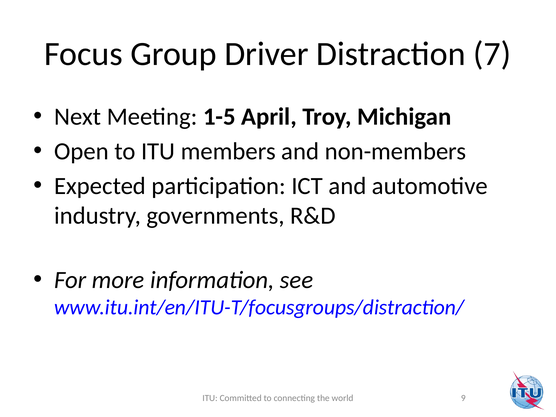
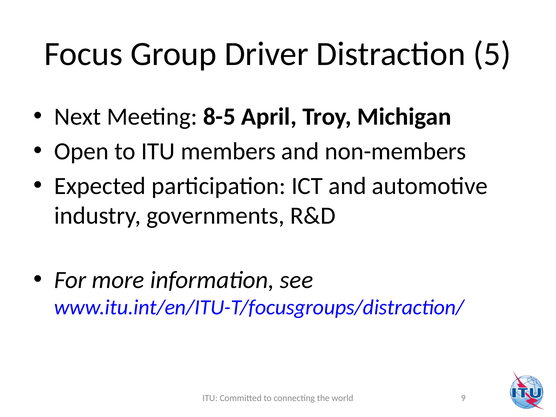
7: 7 -> 5
1-5: 1-5 -> 8-5
